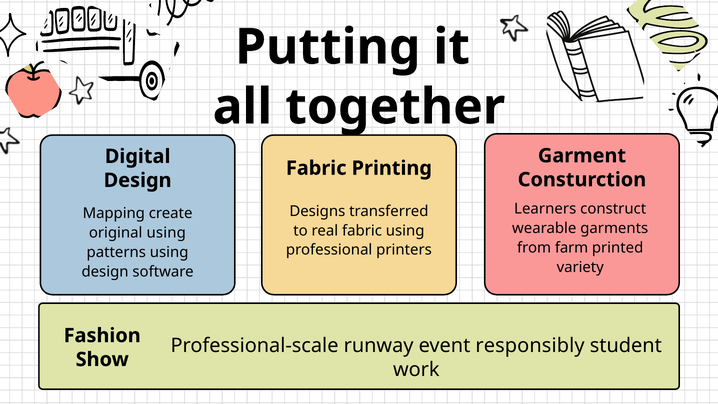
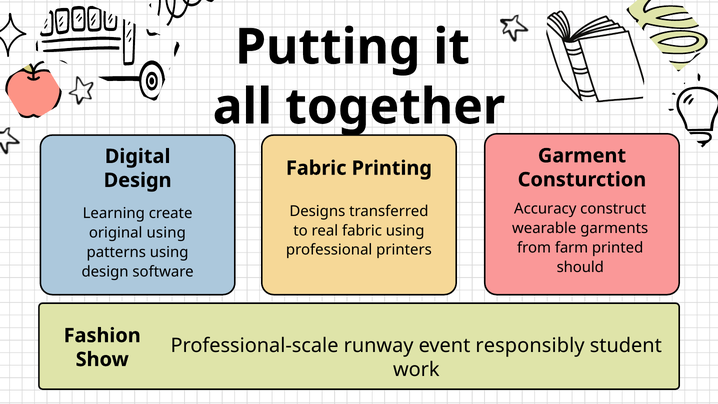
Learners: Learners -> Accuracy
Mapping: Mapping -> Learning
variety: variety -> should
